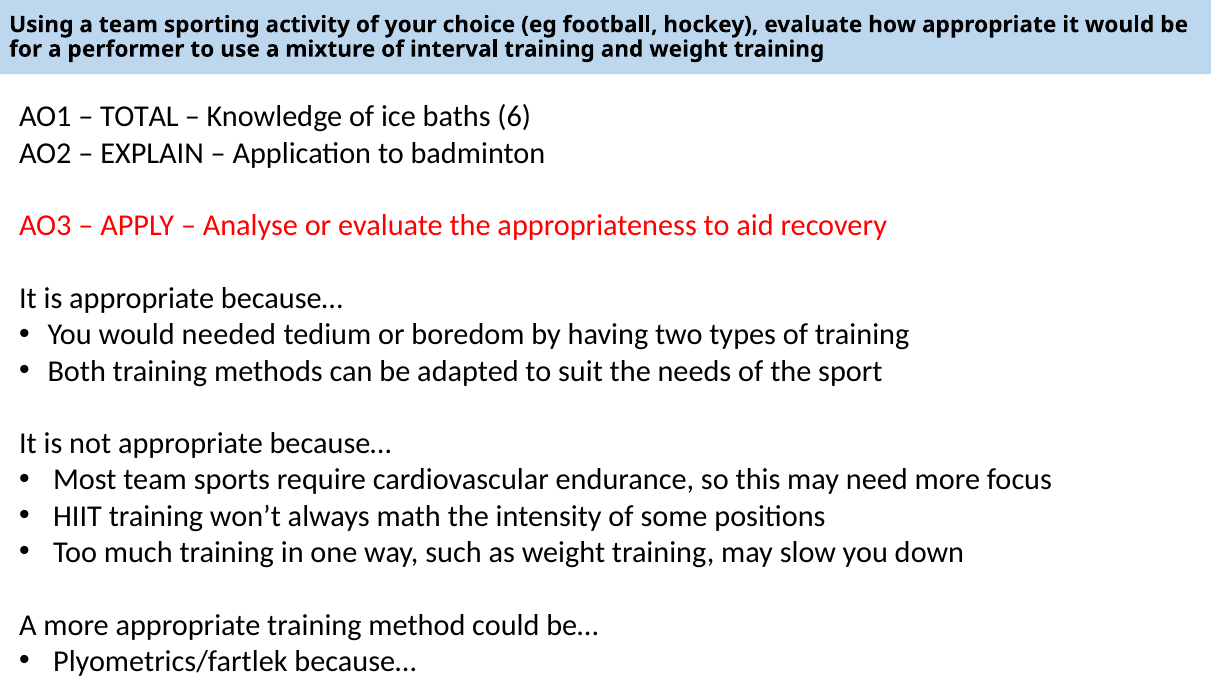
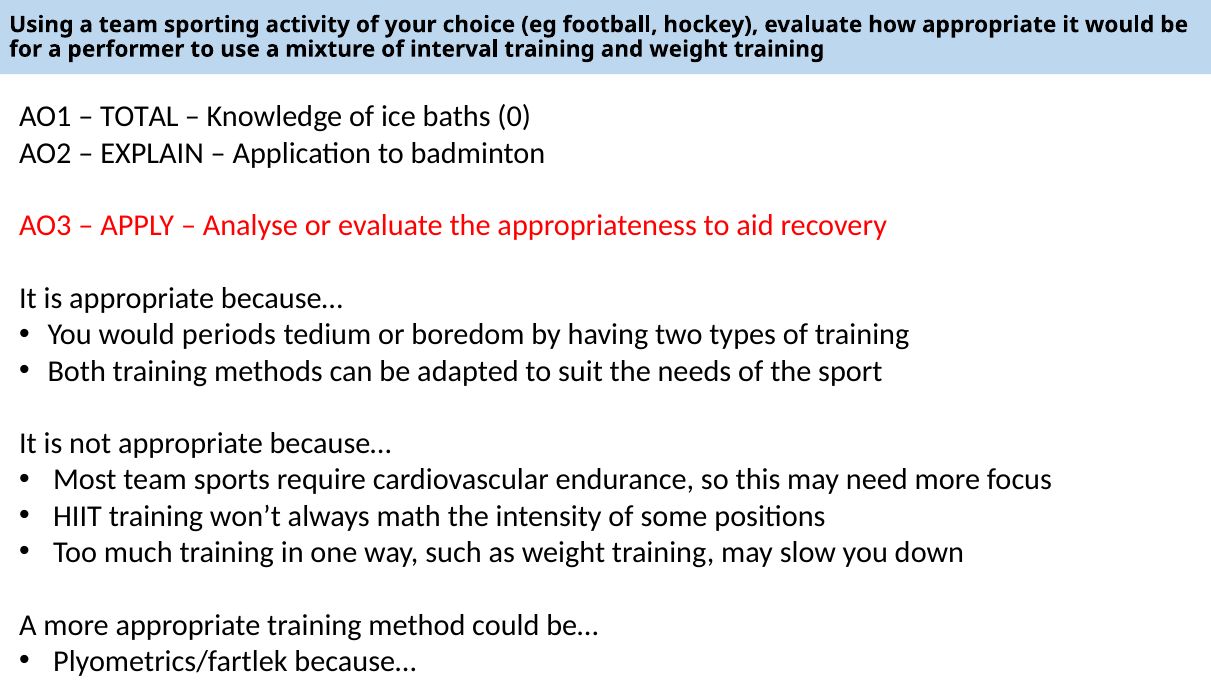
6: 6 -> 0
needed: needed -> periods
